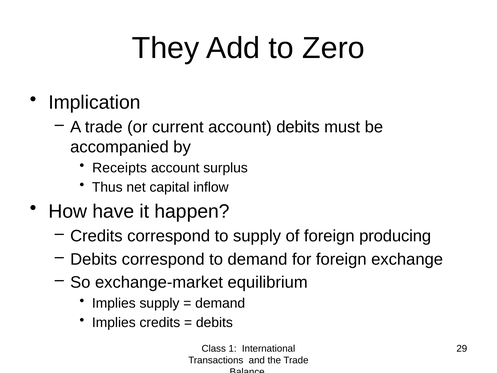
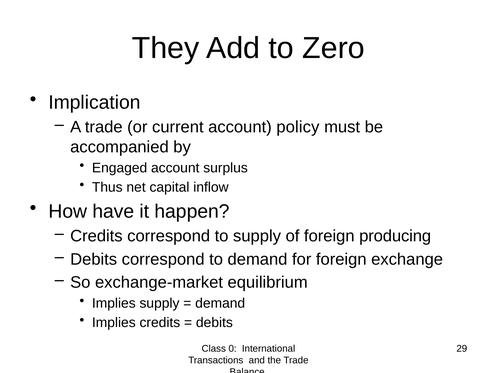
account debits: debits -> policy
Receipts: Receipts -> Engaged
1: 1 -> 0
